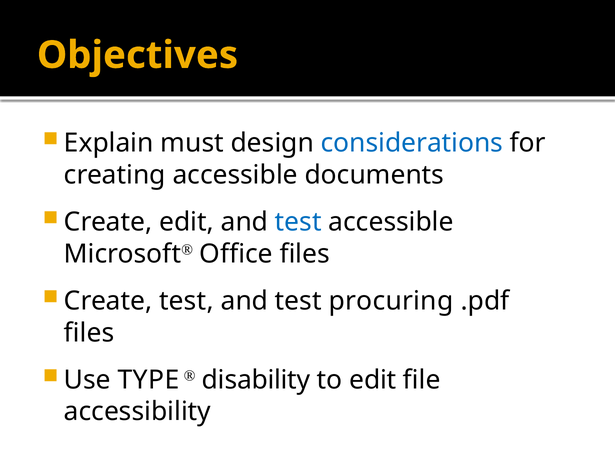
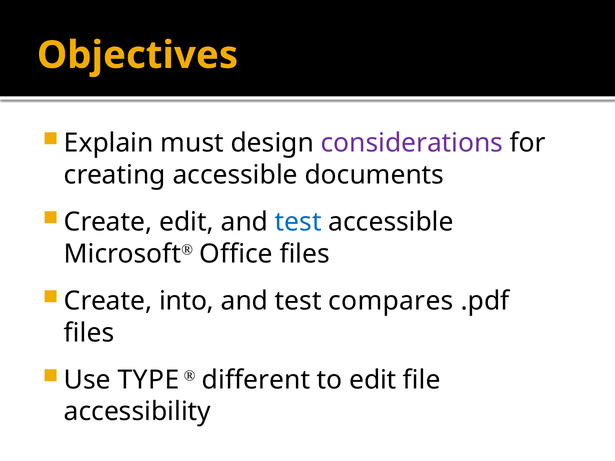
considerations colour: blue -> purple
Create test: test -> into
procuring: procuring -> compares
disability: disability -> different
